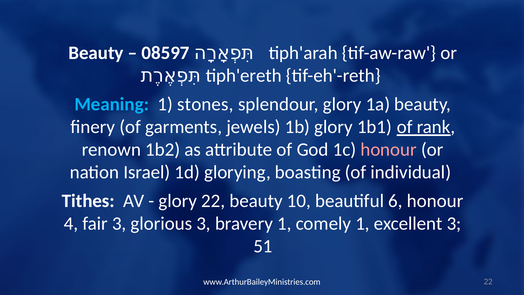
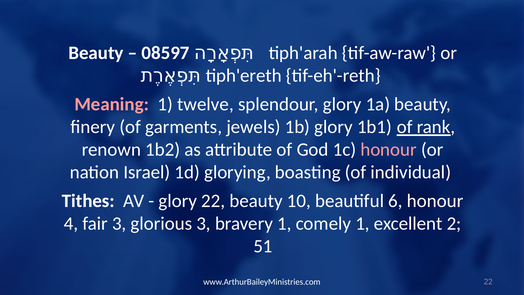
Meaning colour: light blue -> pink
stones: stones -> twelve
excellent 3: 3 -> 2
